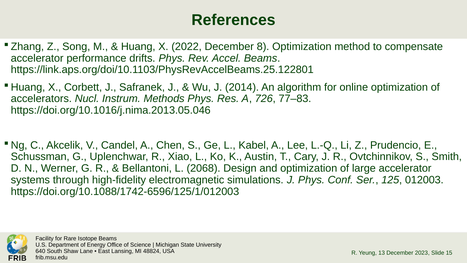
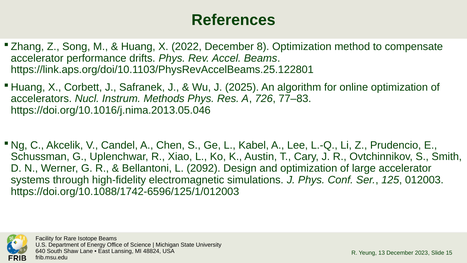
2014: 2014 -> 2025
2068: 2068 -> 2092
